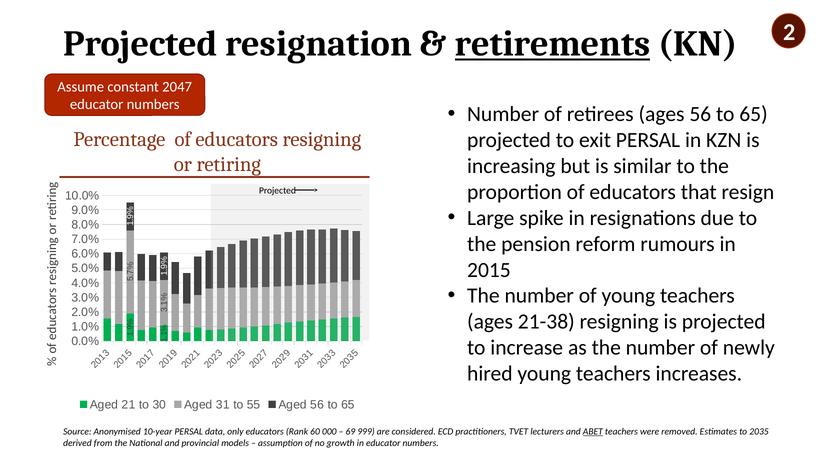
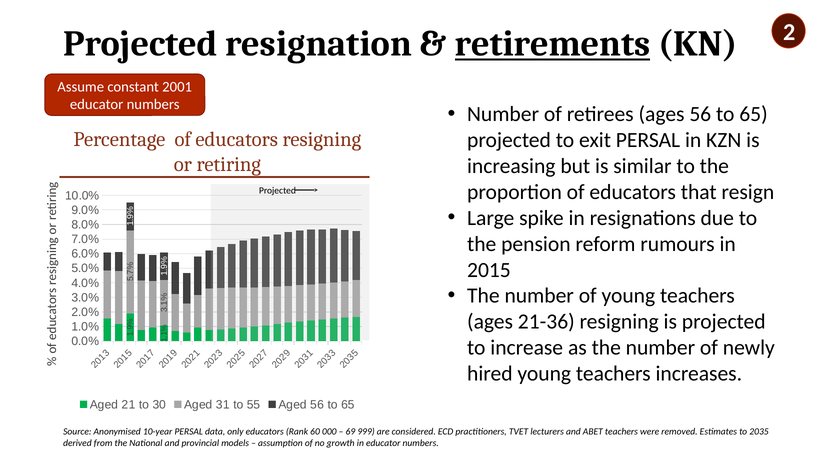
2047: 2047 -> 2001
21-38: 21-38 -> 21-36
ABET underline: present -> none
